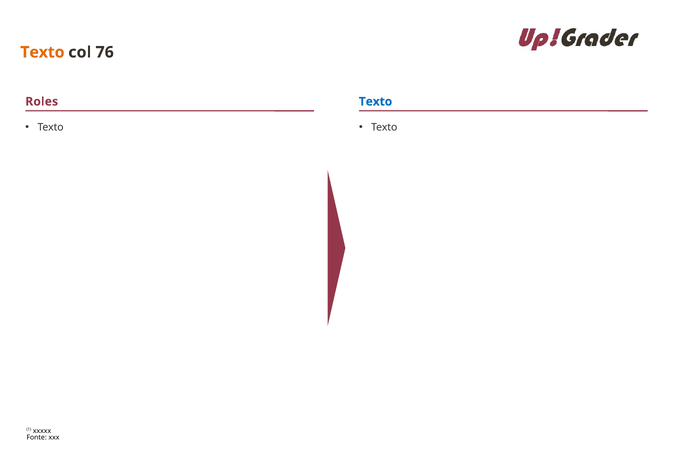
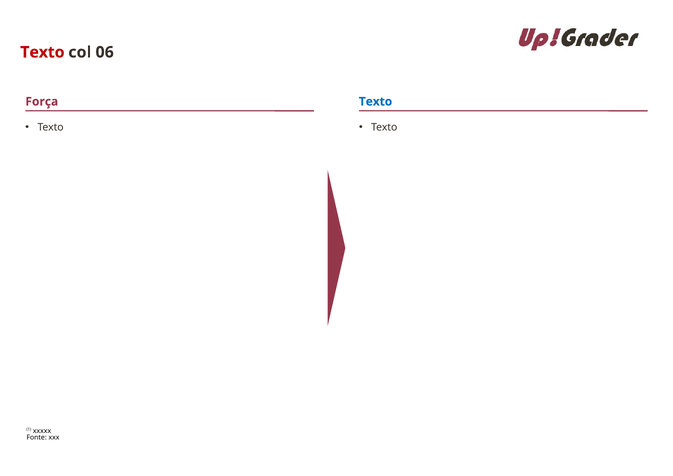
Texto at (42, 52) colour: orange -> red
76: 76 -> 06
Roles: Roles -> Força
